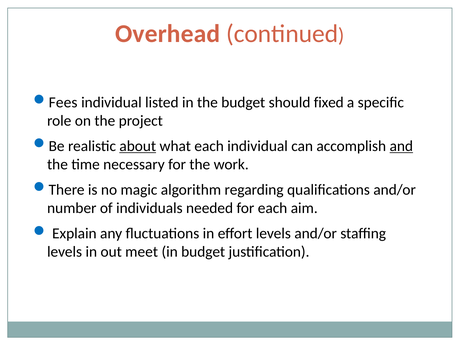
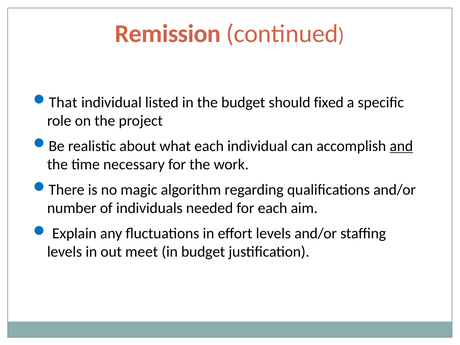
Overhead: Overhead -> Remission
Fees: Fees -> That
about underline: present -> none
